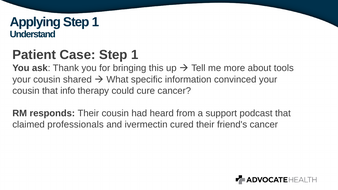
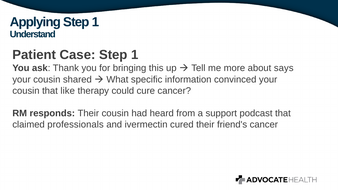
tools: tools -> says
info: info -> like
